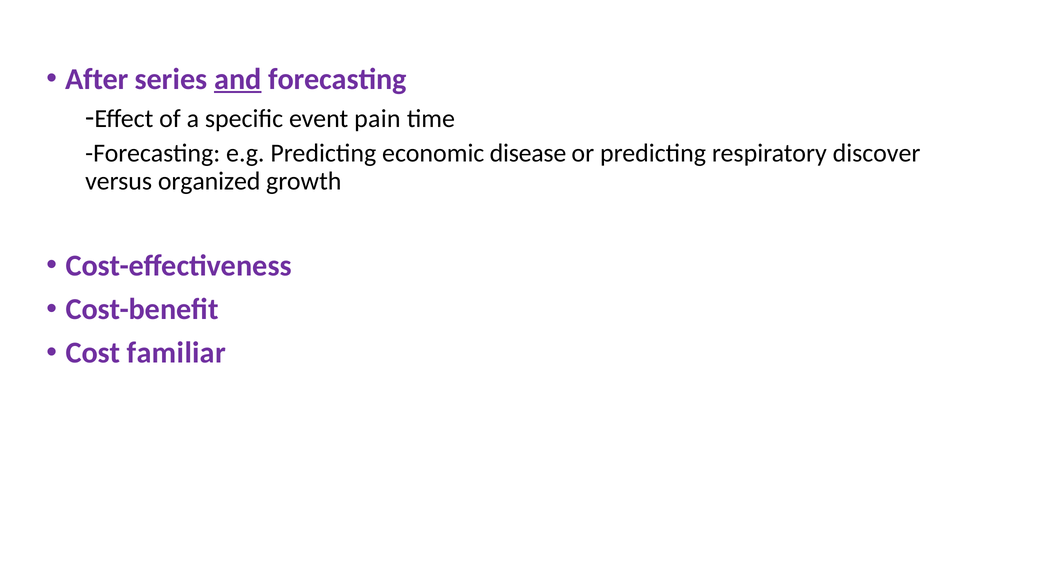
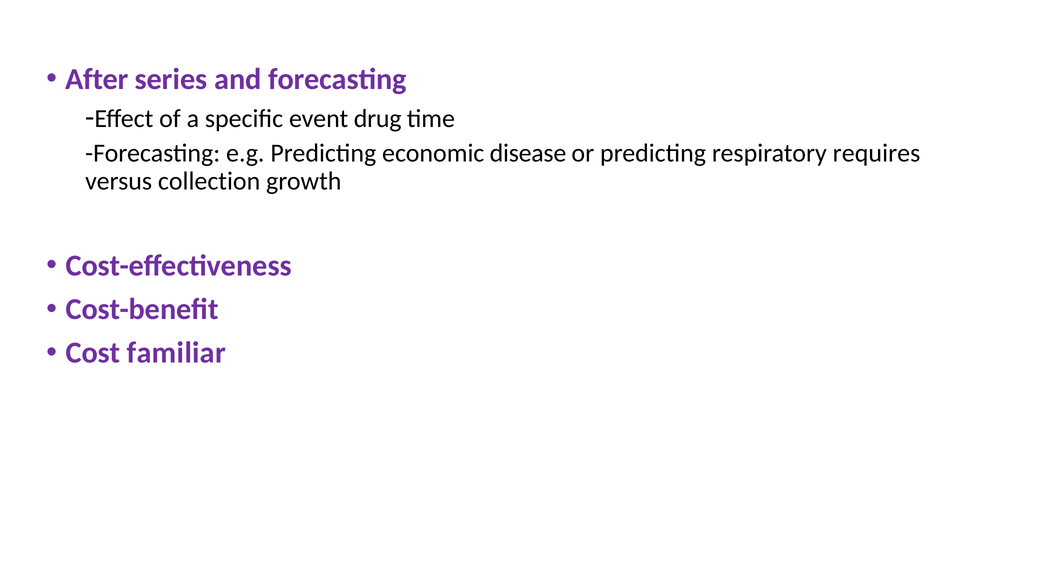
and underline: present -> none
pain: pain -> drug
discover: discover -> requires
organized: organized -> collection
